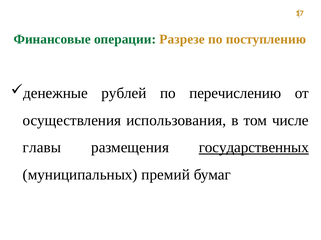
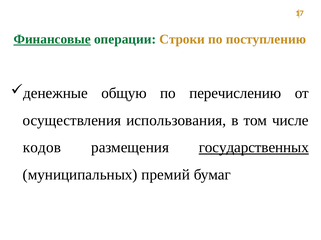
Финансовые underline: none -> present
Разрезе: Разрезе -> Строки
рублей: рублей -> общую
главы: главы -> кодов
